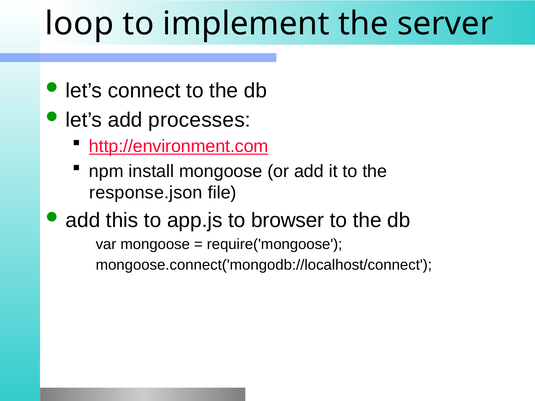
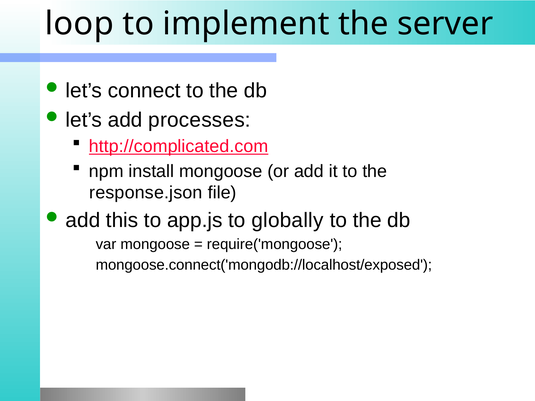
http://environment.com: http://environment.com -> http://complicated.com
browser: browser -> globally
mongoose.connect('mongodb://localhost/connect: mongoose.connect('mongodb://localhost/connect -> mongoose.connect('mongodb://localhost/exposed
